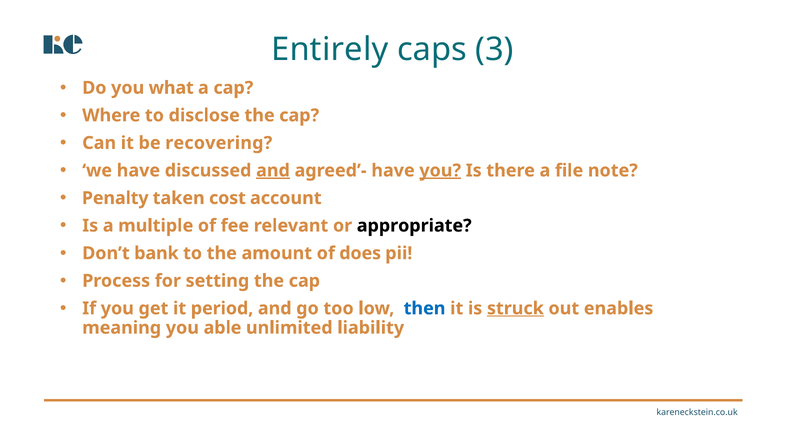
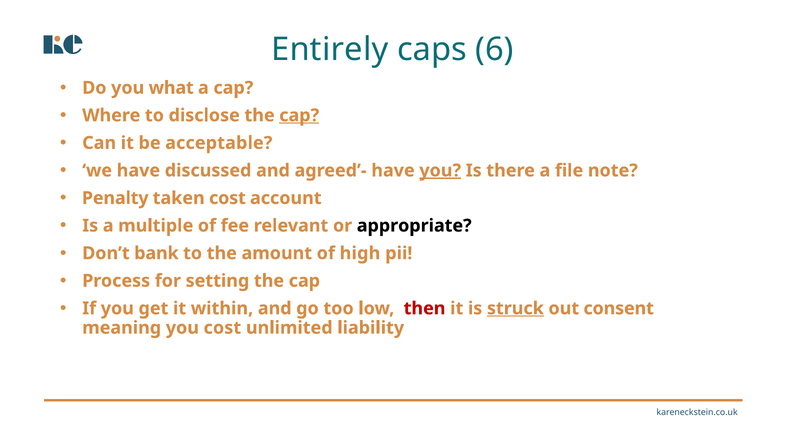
3: 3 -> 6
cap at (299, 116) underline: none -> present
recovering: recovering -> acceptable
and at (273, 171) underline: present -> none
does: does -> high
period: period -> within
then colour: blue -> red
enables: enables -> consent
you able: able -> cost
